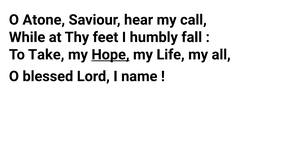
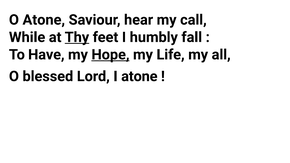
Thy underline: none -> present
Take: Take -> Have
I name: name -> atone
